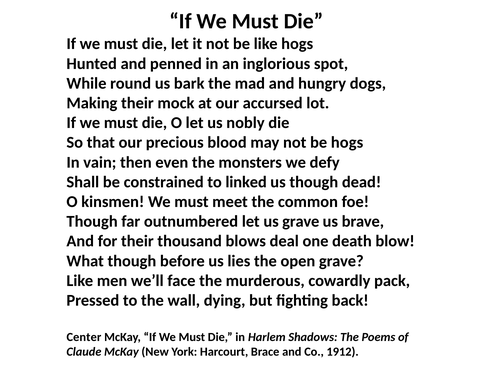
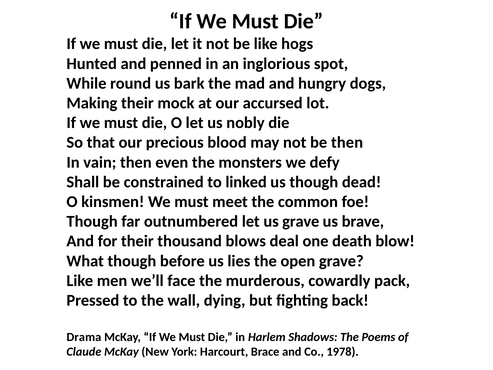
be hogs: hogs -> then
Center: Center -> Drama
1912: 1912 -> 1978
